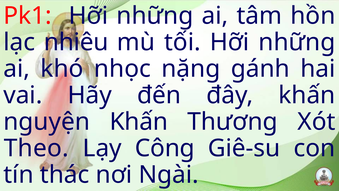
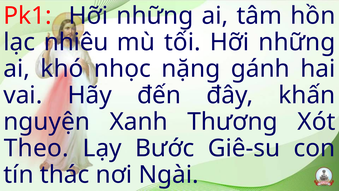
nguyện Khấn: Khấn -> Xanh
Công: Công -> Bước
